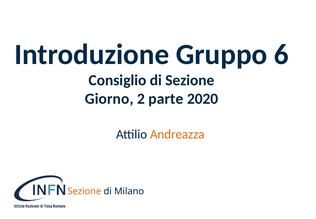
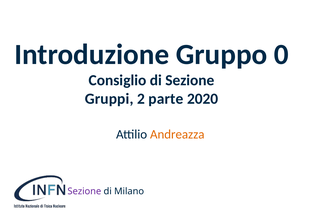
6: 6 -> 0
Giorno: Giorno -> Gruppi
Sezione at (84, 191) colour: orange -> purple
